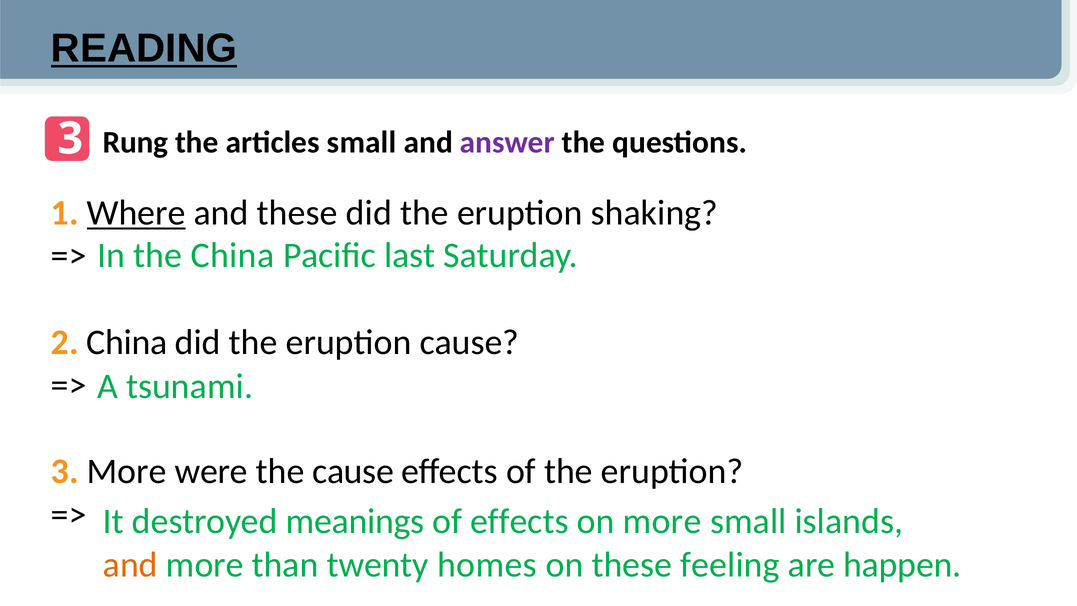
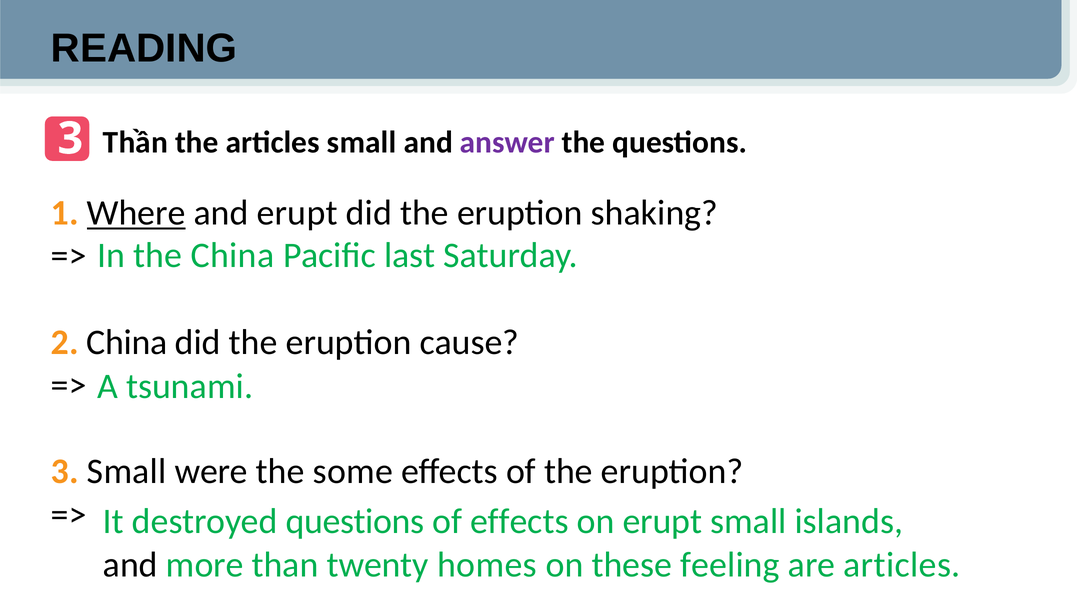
READING underline: present -> none
Rung: Rung -> Thần
and these: these -> erupt
3 More: More -> Small
the cause: cause -> some
destroyed meanings: meanings -> questions
on more: more -> erupt
and at (130, 565) colour: orange -> black
are happen: happen -> articles
